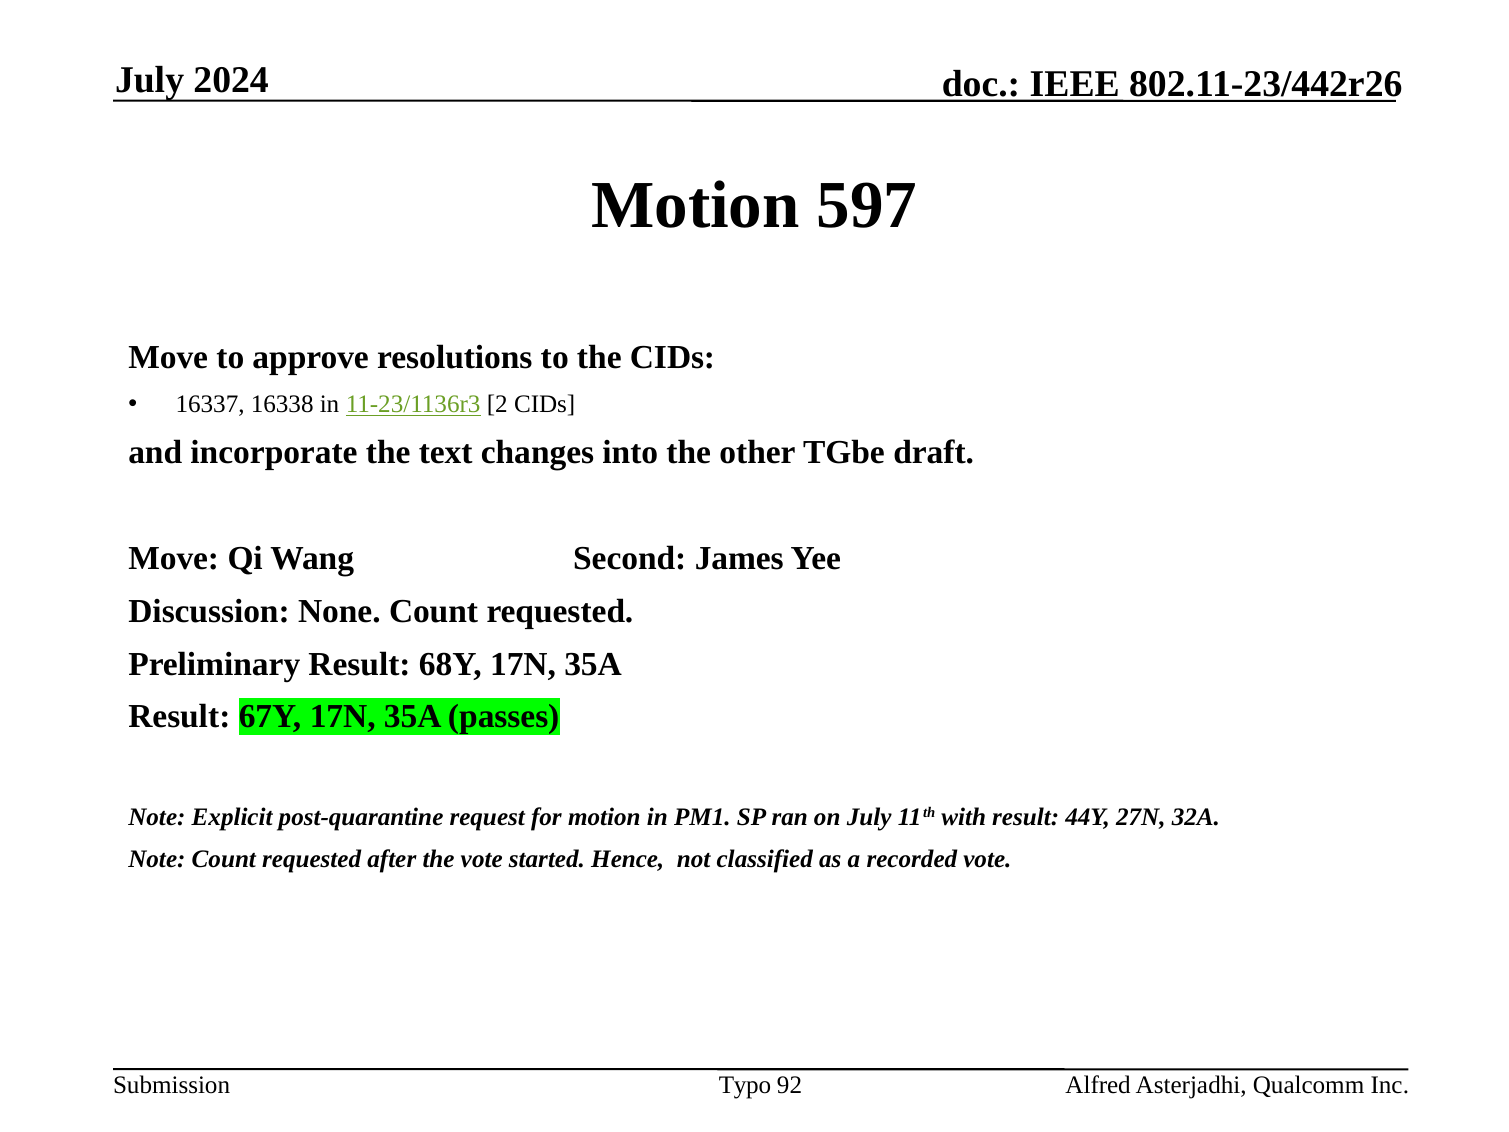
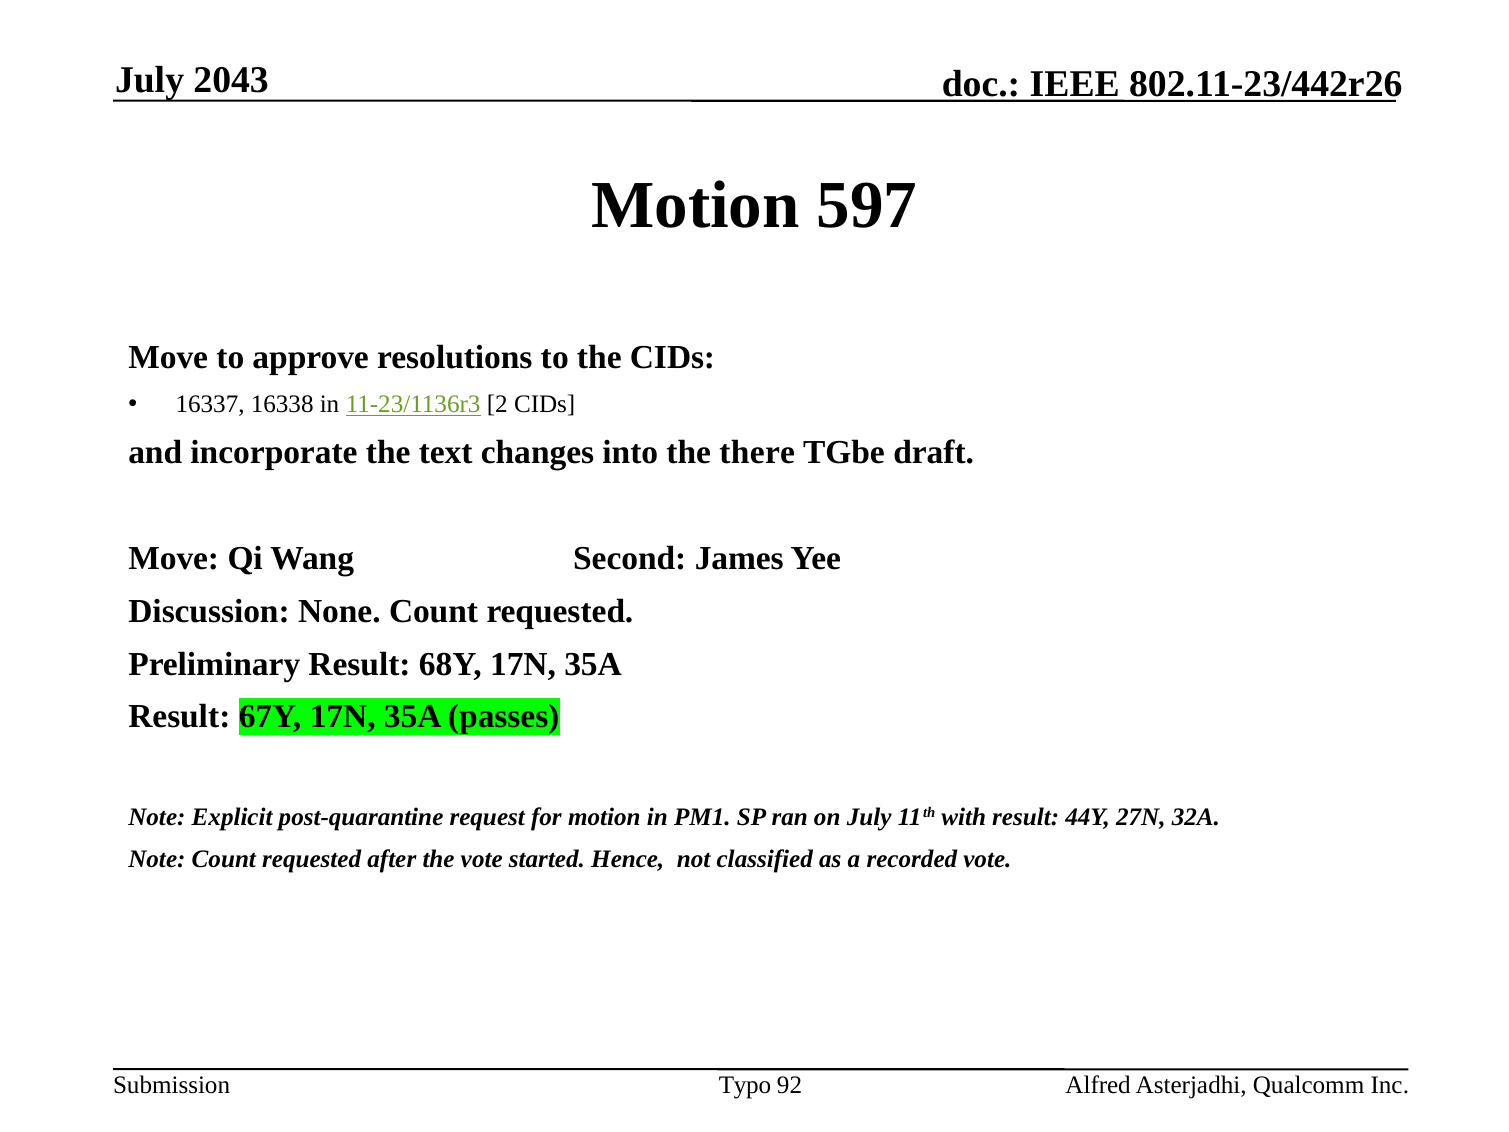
2024: 2024 -> 2043
other: other -> there
